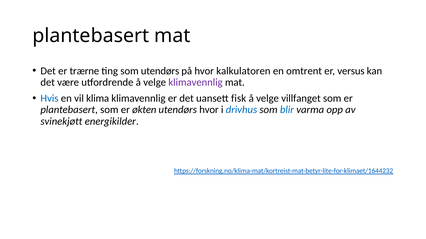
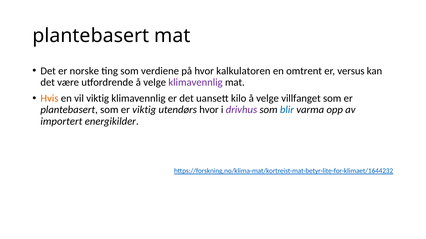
trærne: trærne -> norske
som utendørs: utendørs -> verdiene
Hvis colour: blue -> orange
vil klima: klima -> viktig
fisk: fisk -> kilo
er økten: økten -> viktig
drivhus colour: blue -> purple
svinekjøtt: svinekjøtt -> importert
